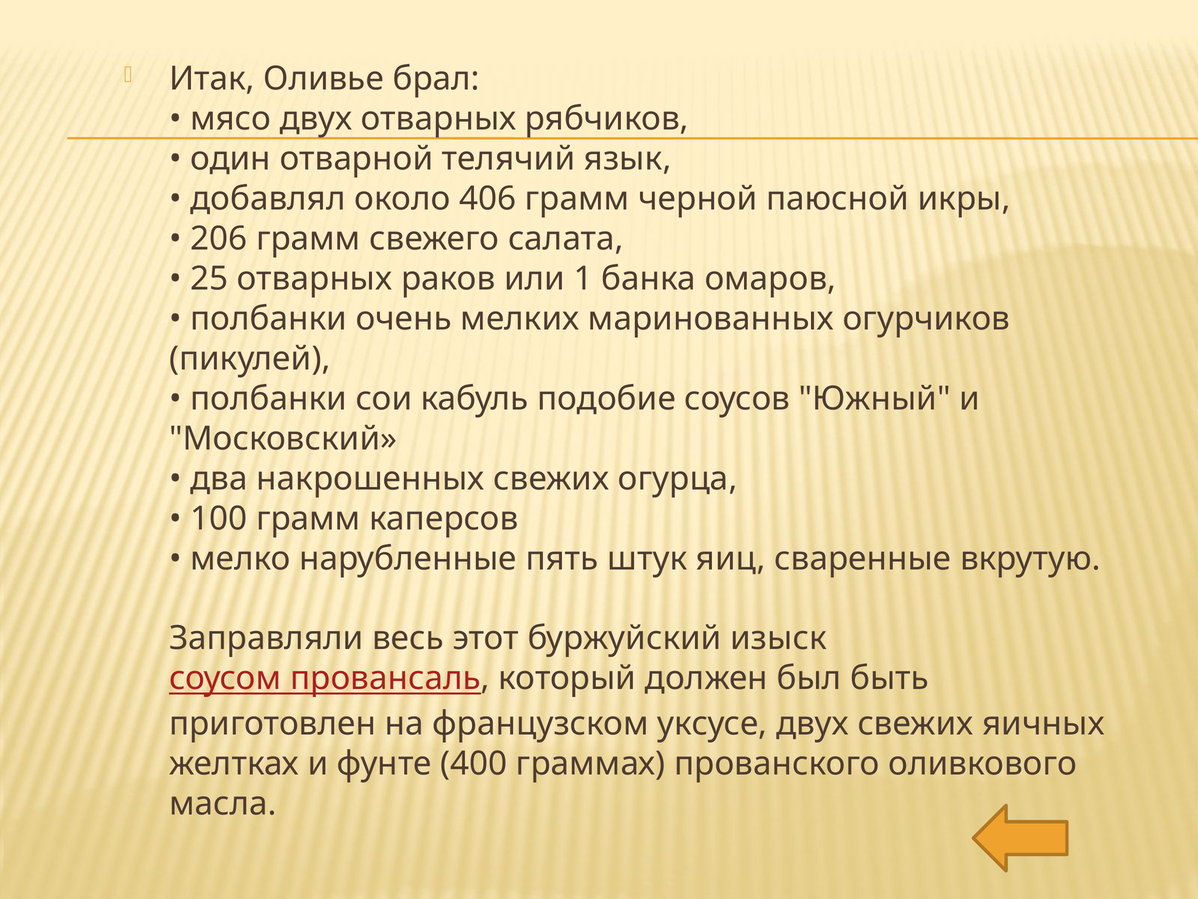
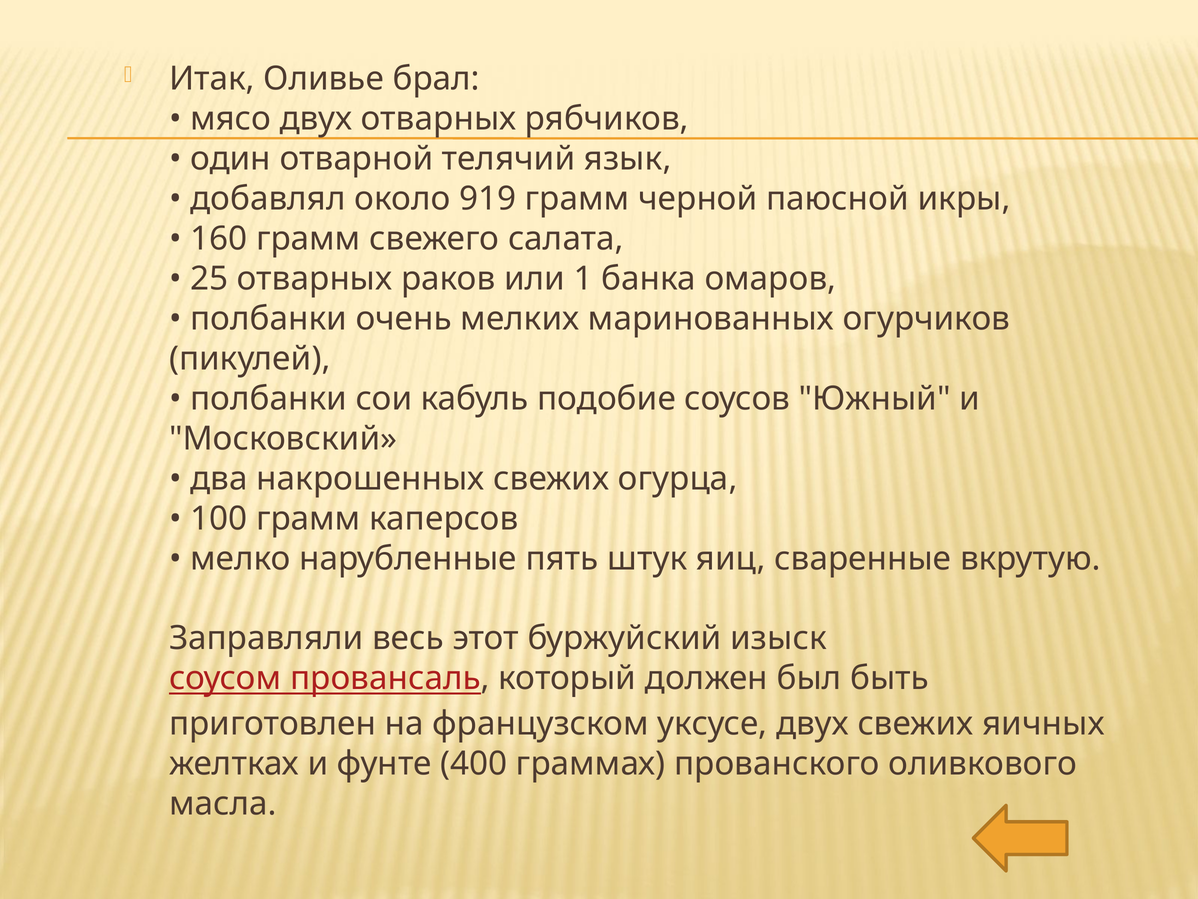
406: 406 -> 919
206: 206 -> 160
